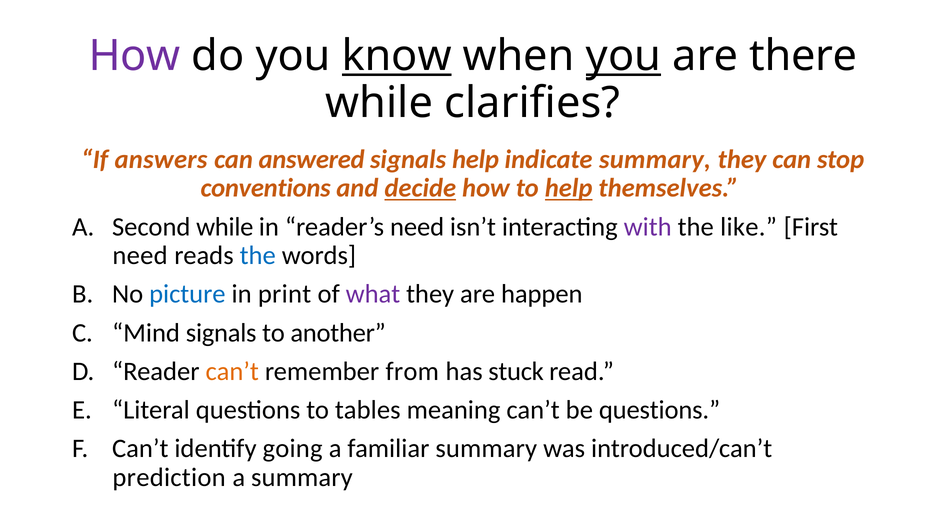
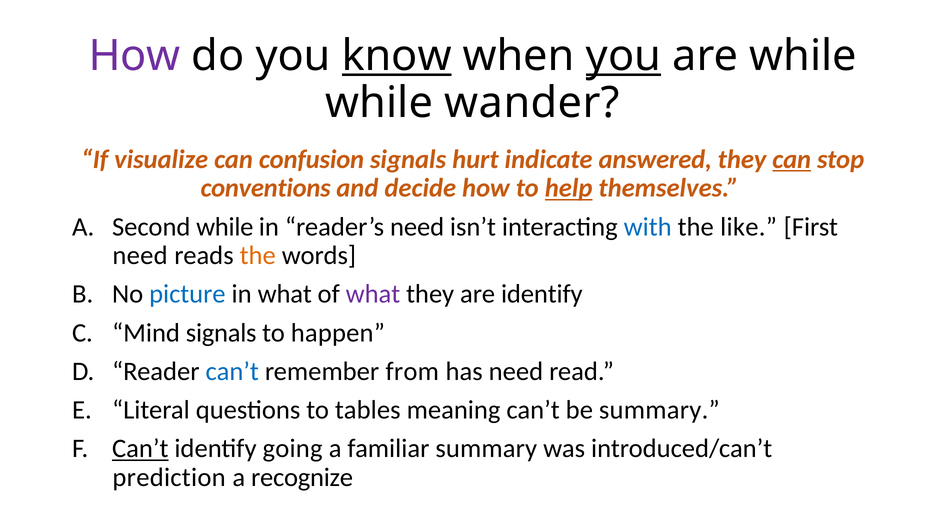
are there: there -> while
clarifies: clarifies -> wander
answers: answers -> visualize
answered: answered -> confusion
signals help: help -> hurt
indicate summary: summary -> answered
can at (792, 159) underline: none -> present
decide underline: present -> none
with colour: purple -> blue
the at (258, 256) colour: blue -> orange
in print: print -> what
are happen: happen -> identify
another: another -> happen
can’t at (232, 371) colour: orange -> blue
has stuck: stuck -> need
be questions: questions -> summary
Can’t at (140, 449) underline: none -> present
a summary: summary -> recognize
